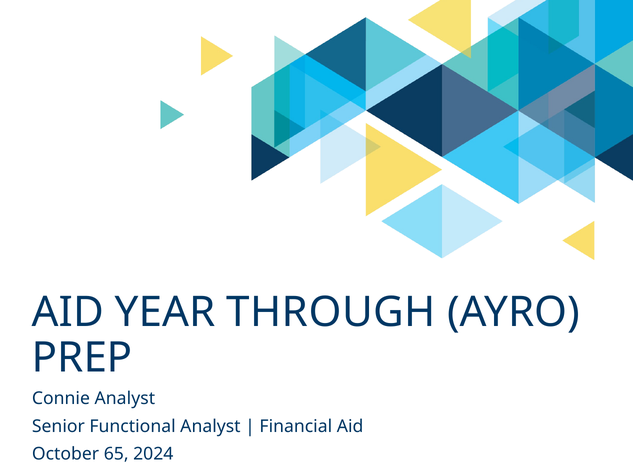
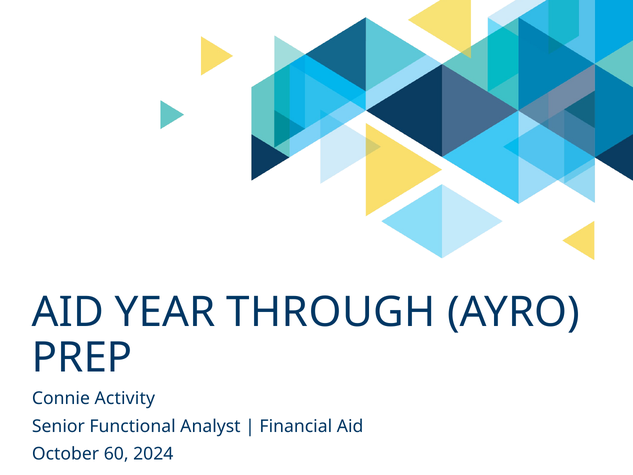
Connie Analyst: Analyst -> Activity
65: 65 -> 60
